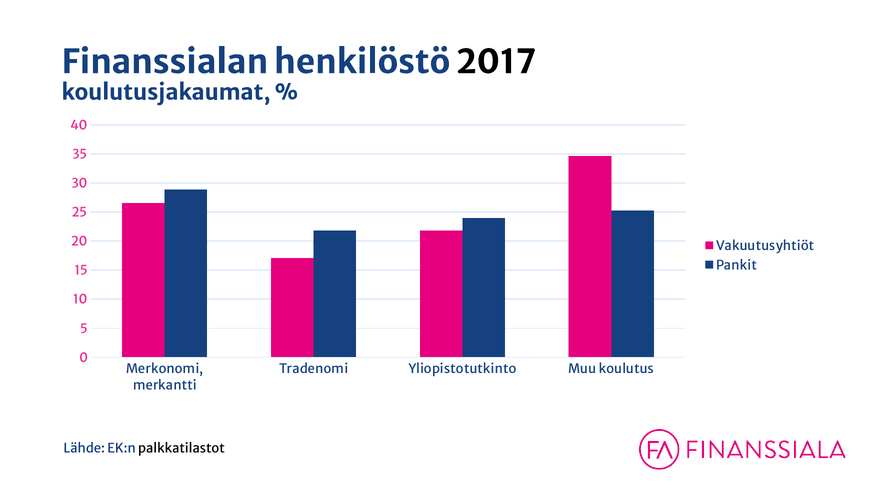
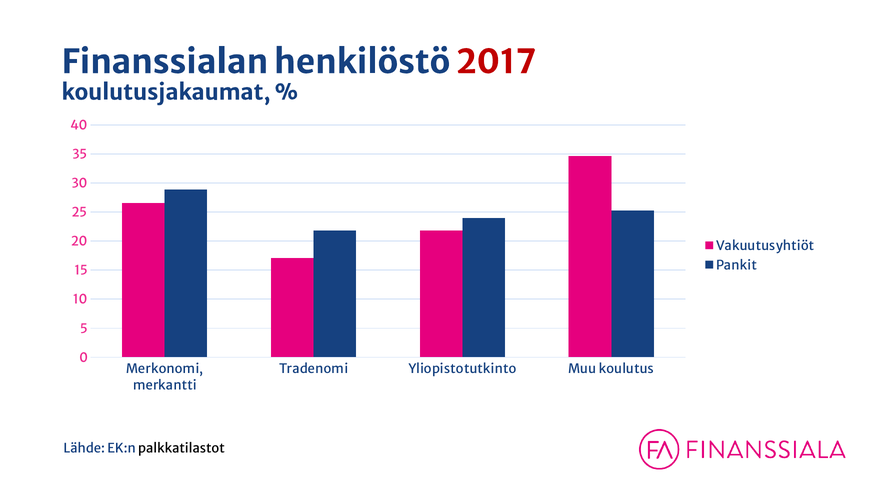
2017 colour: black -> red
